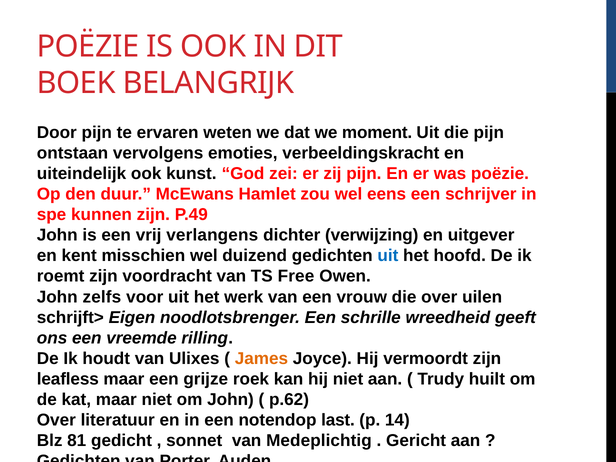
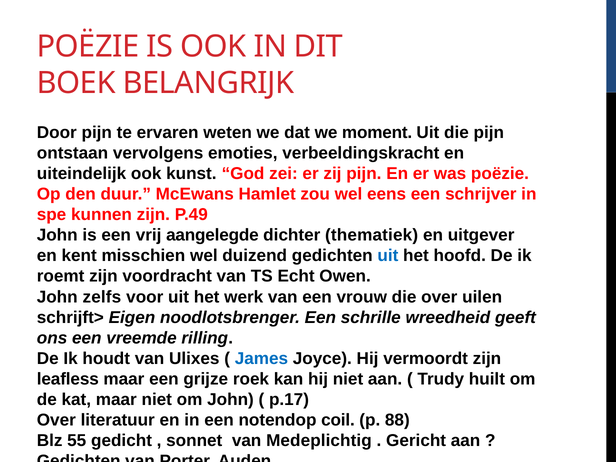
verlangens: verlangens -> aangelegde
verwijzing: verwijzing -> thematiek
Free: Free -> Echt
James colour: orange -> blue
p.62: p.62 -> p.17
last: last -> coil
14: 14 -> 88
81: 81 -> 55
